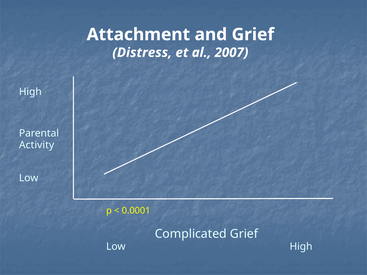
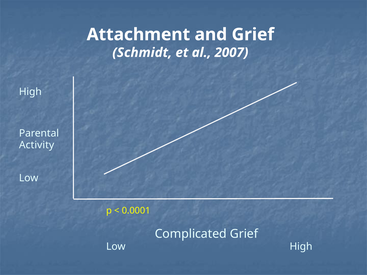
Distress: Distress -> Schmidt
